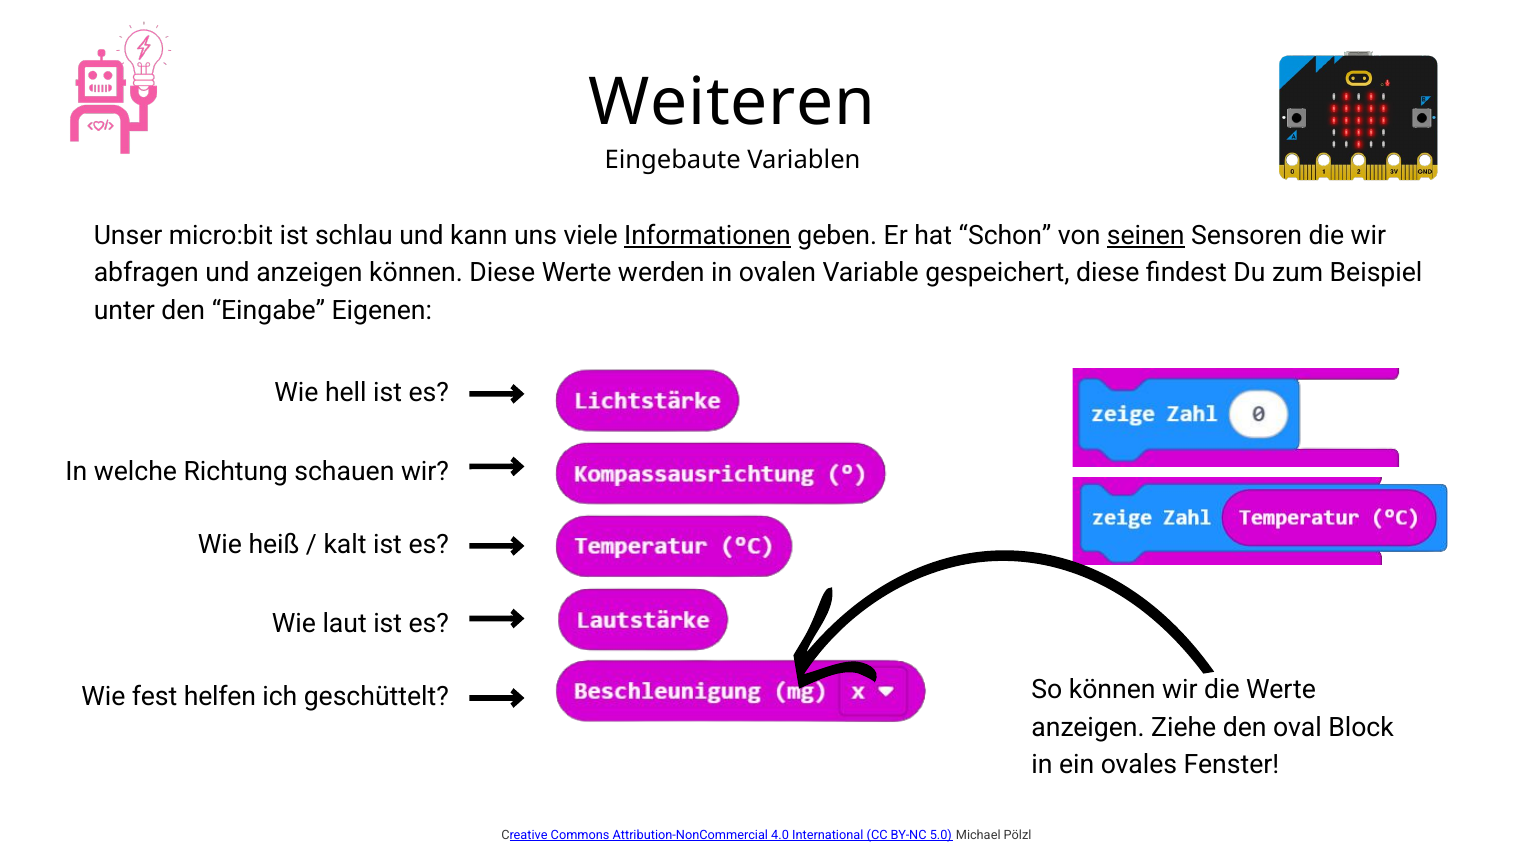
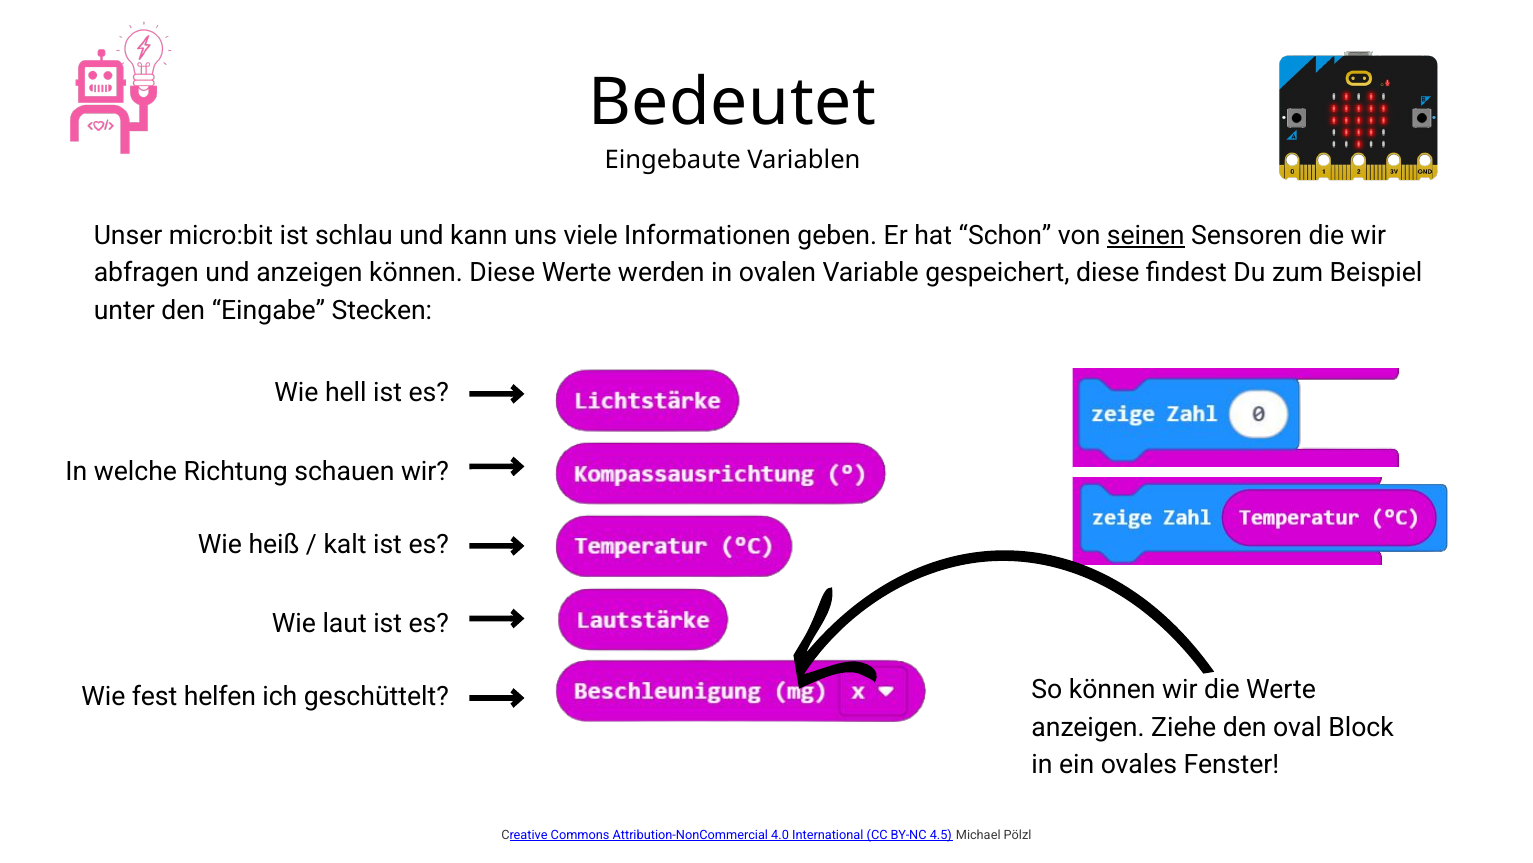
Weiteren: Weiteren -> Bedeutet
Informationen underline: present -> none
Eigenen: Eigenen -> Stecken
5.0: 5.0 -> 4.5
